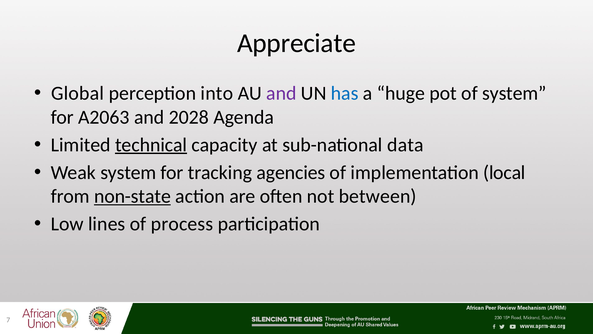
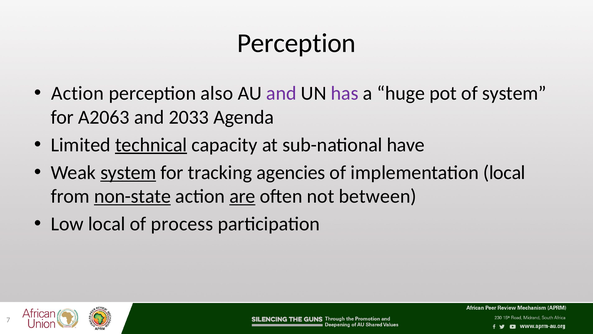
Appreciate at (296, 43): Appreciate -> Perception
Global at (78, 93): Global -> Action
into: into -> also
has colour: blue -> purple
2028: 2028 -> 2033
data: data -> have
system at (128, 172) underline: none -> present
are underline: none -> present
Low lines: lines -> local
